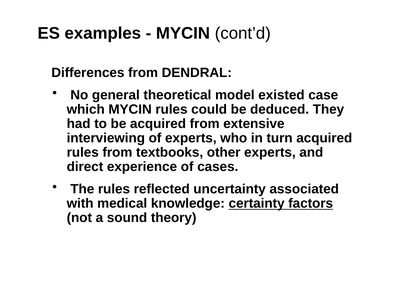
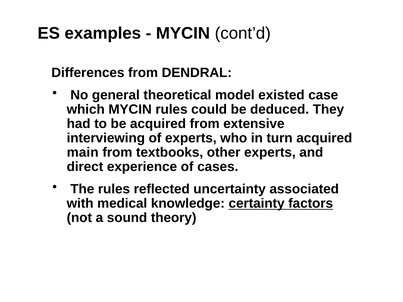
rules at (83, 153): rules -> main
